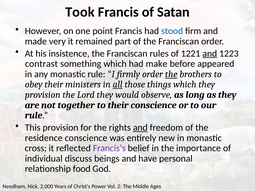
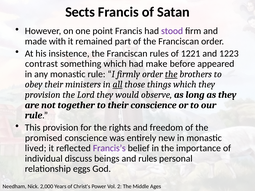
Took: Took -> Sects
stood colour: blue -> purple
very: very -> with
and at (210, 54) underline: present -> none
and at (140, 128) underline: present -> none
residence: residence -> promised
cross: cross -> lived
and have: have -> rules
food: food -> eggs
